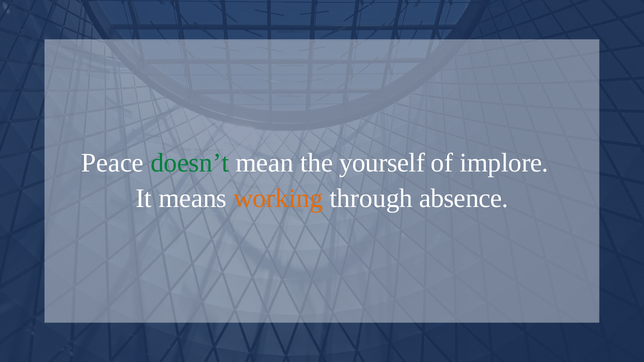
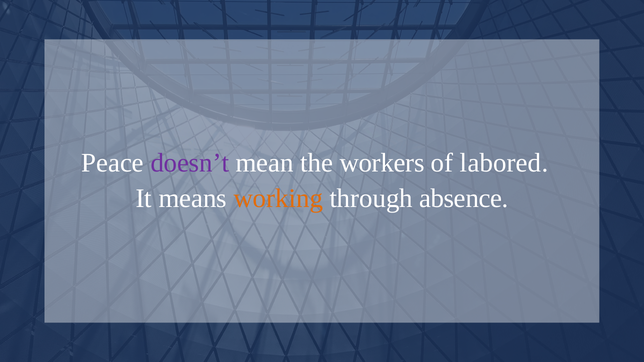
doesn’t colour: green -> purple
yourself: yourself -> workers
implore: implore -> labored
